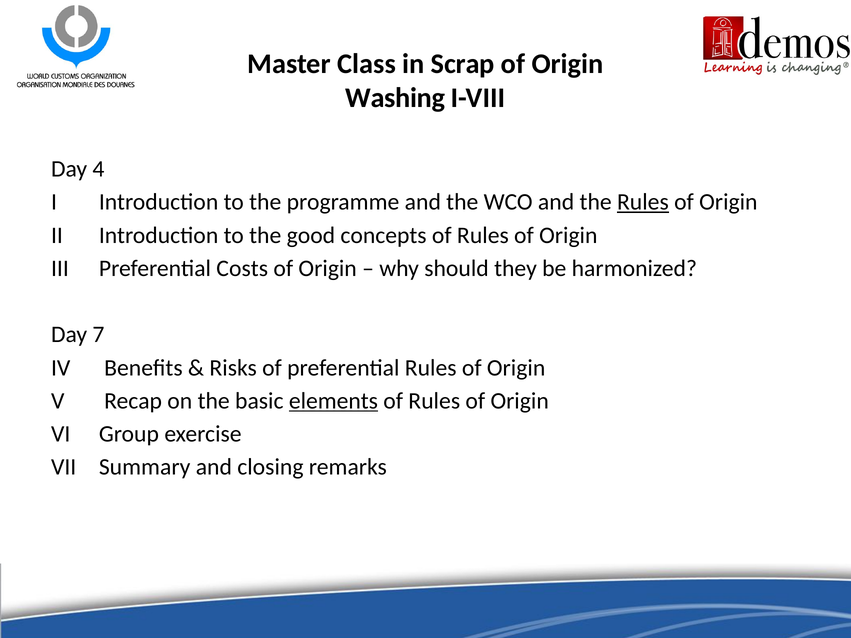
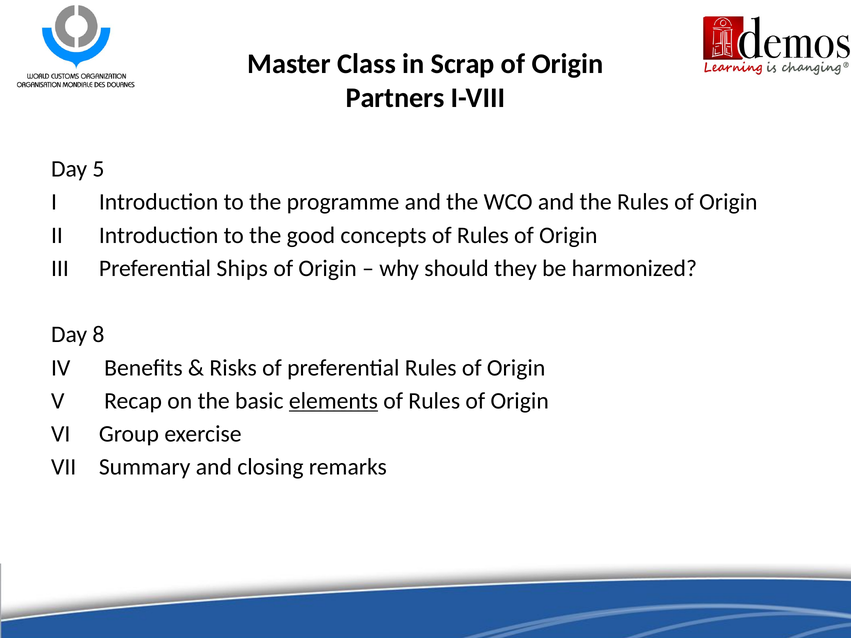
Washing: Washing -> Partners
Day 4: 4 -> 5
Rules at (643, 202) underline: present -> none
Costs: Costs -> Ships
7: 7 -> 8
